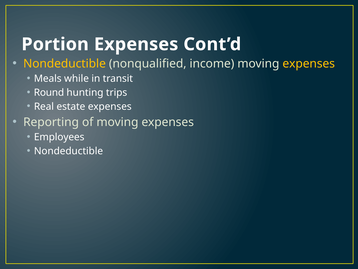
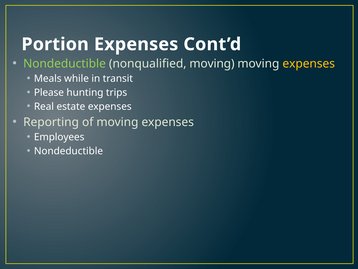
Nondeductible at (65, 63) colour: yellow -> light green
nonqualified income: income -> moving
Round: Round -> Please
